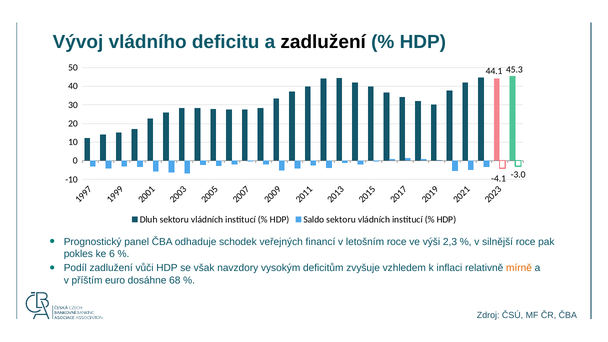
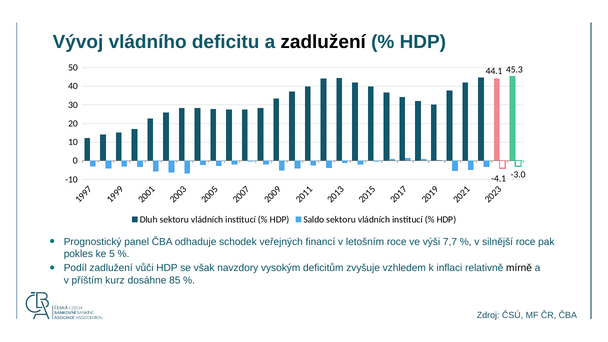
2,3: 2,3 -> 7,7
ke 6: 6 -> 5
mírně colour: orange -> black
euro: euro -> kurz
68: 68 -> 85
